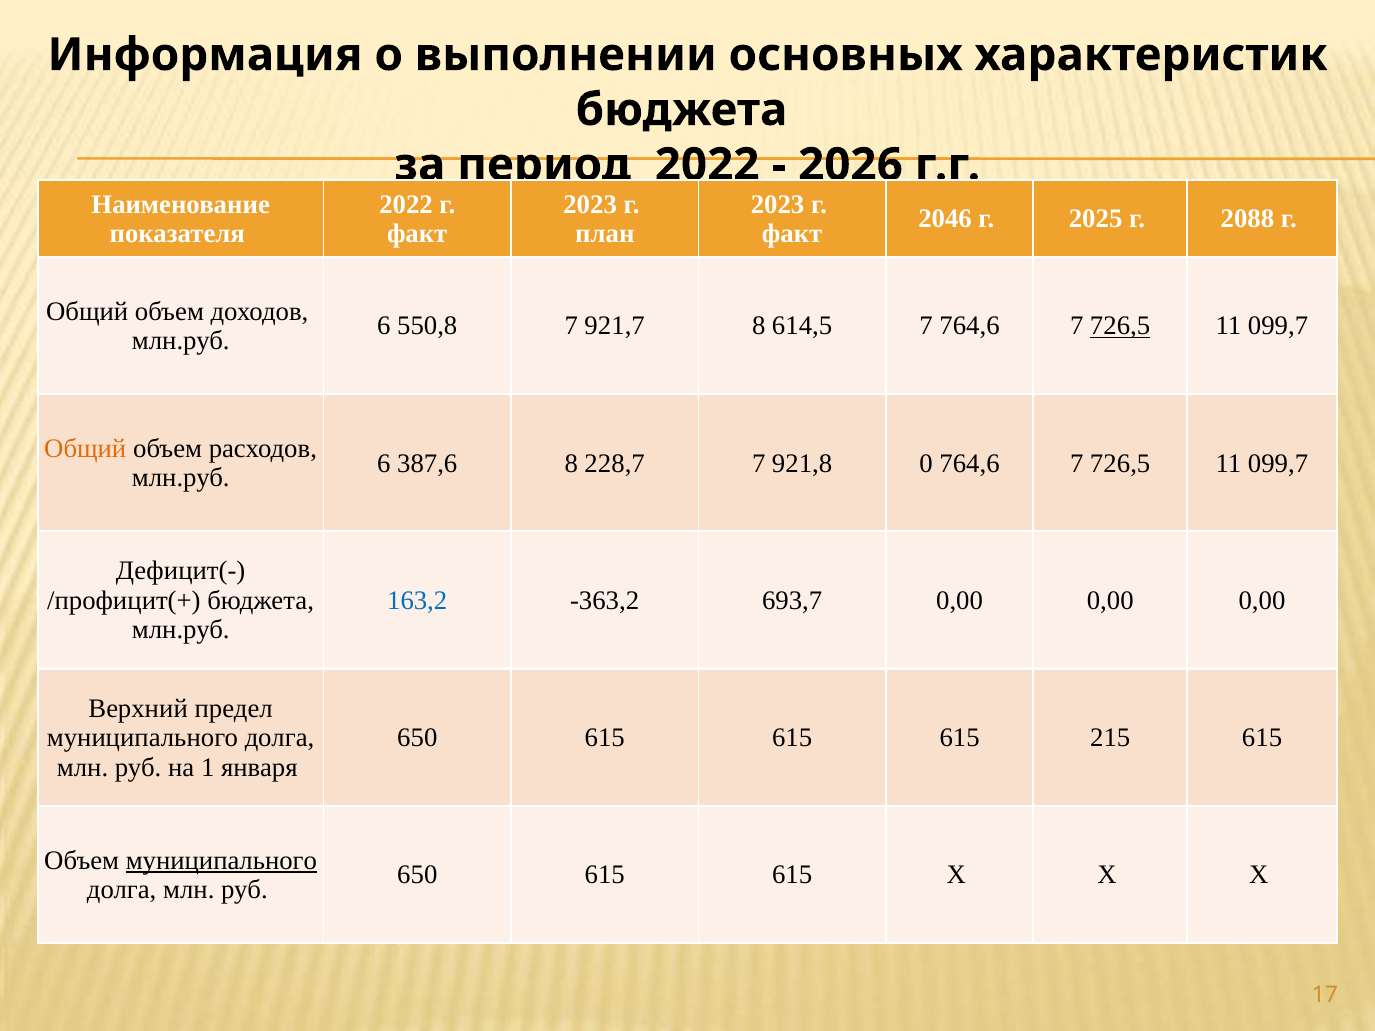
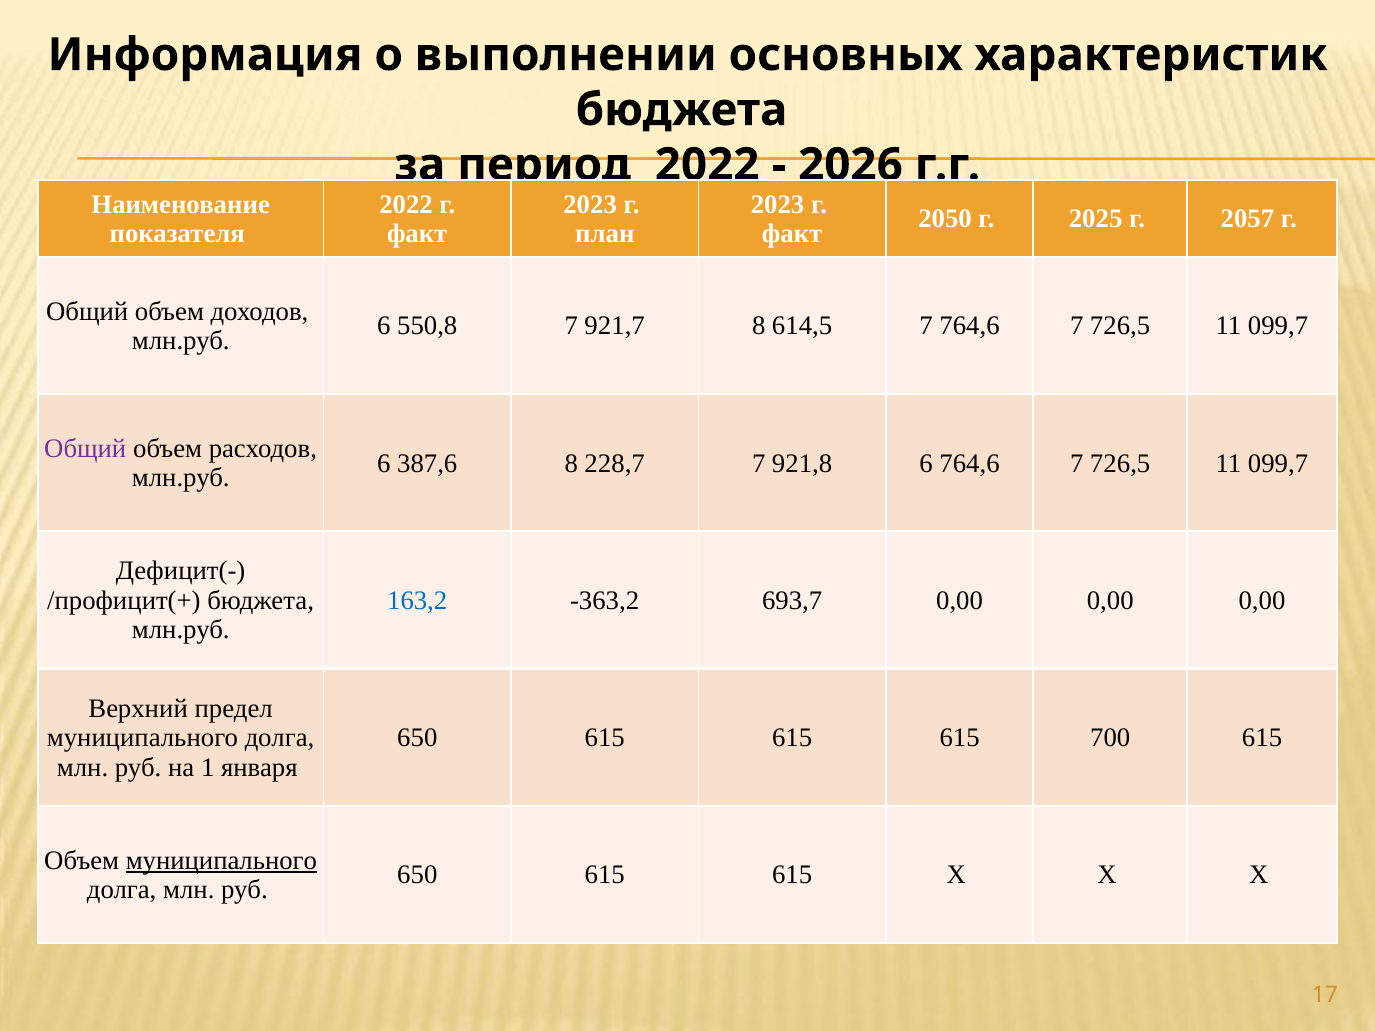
2046: 2046 -> 2050
2088: 2088 -> 2057
726,5 at (1120, 326) underline: present -> none
Общий at (85, 449) colour: orange -> purple
921,8 0: 0 -> 6
215: 215 -> 700
